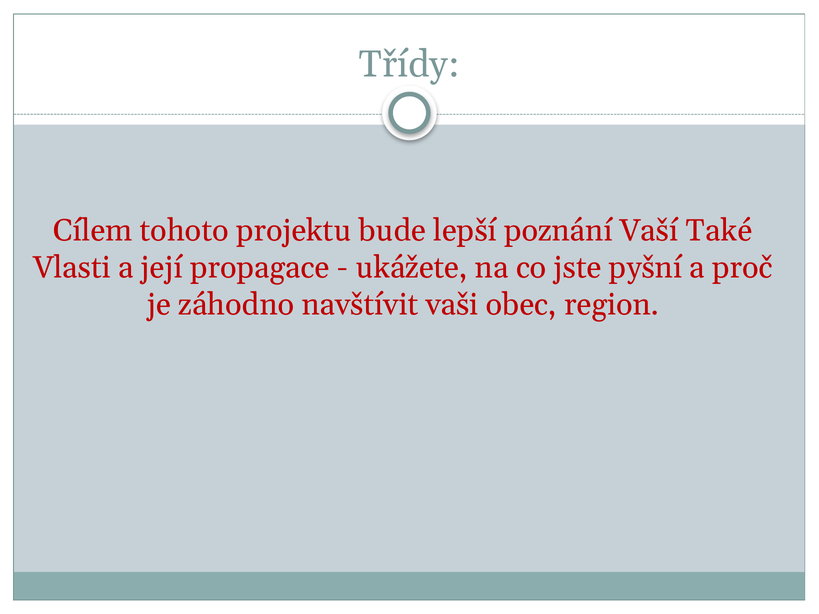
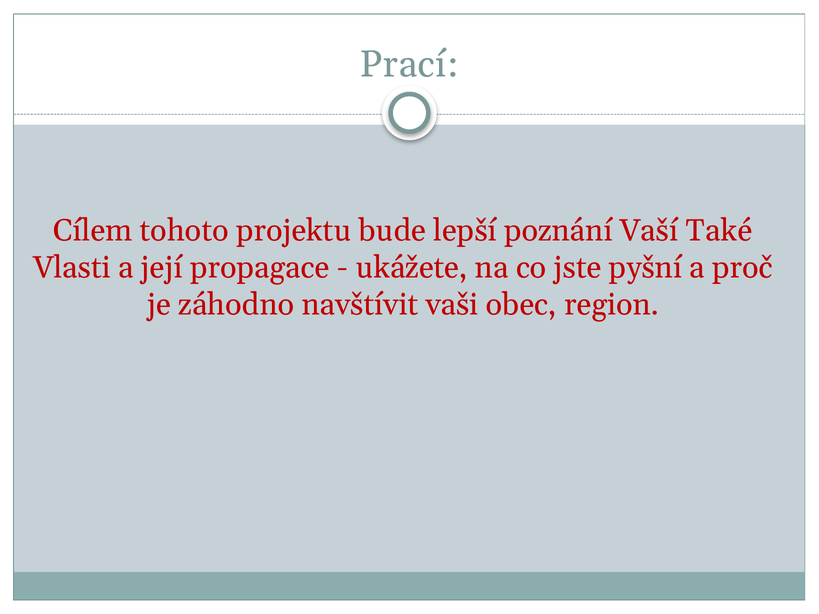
Třídy: Třídy -> Prací
